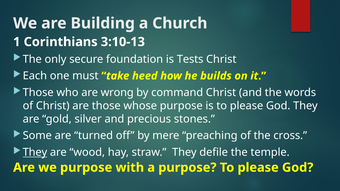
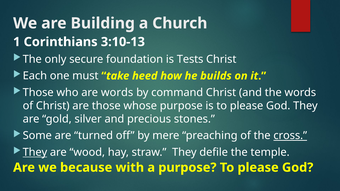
are wrong: wrong -> words
cross underline: none -> present
we purpose: purpose -> because
